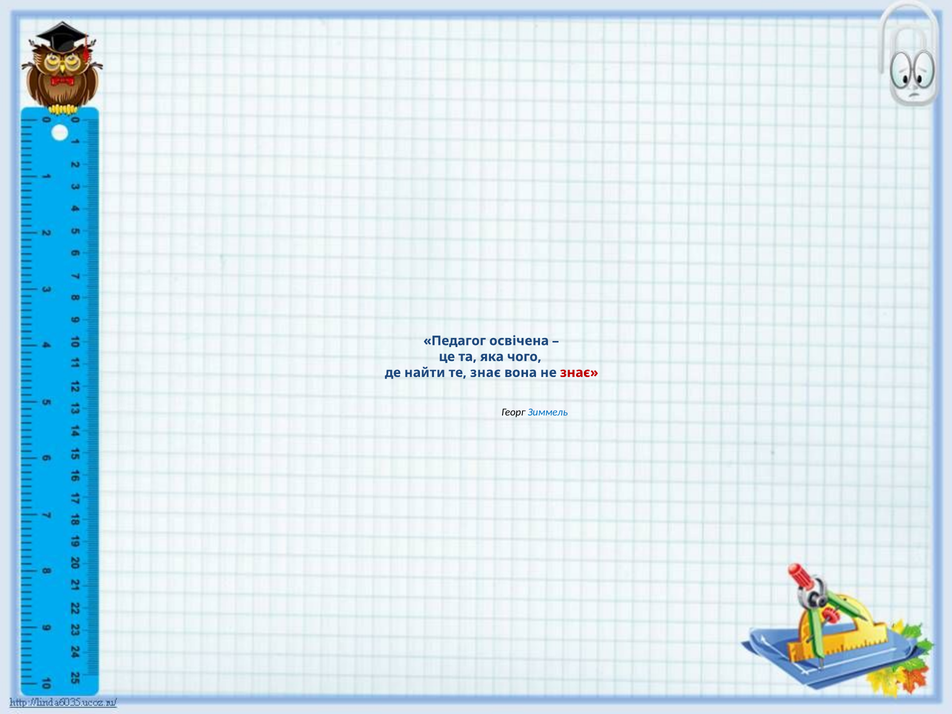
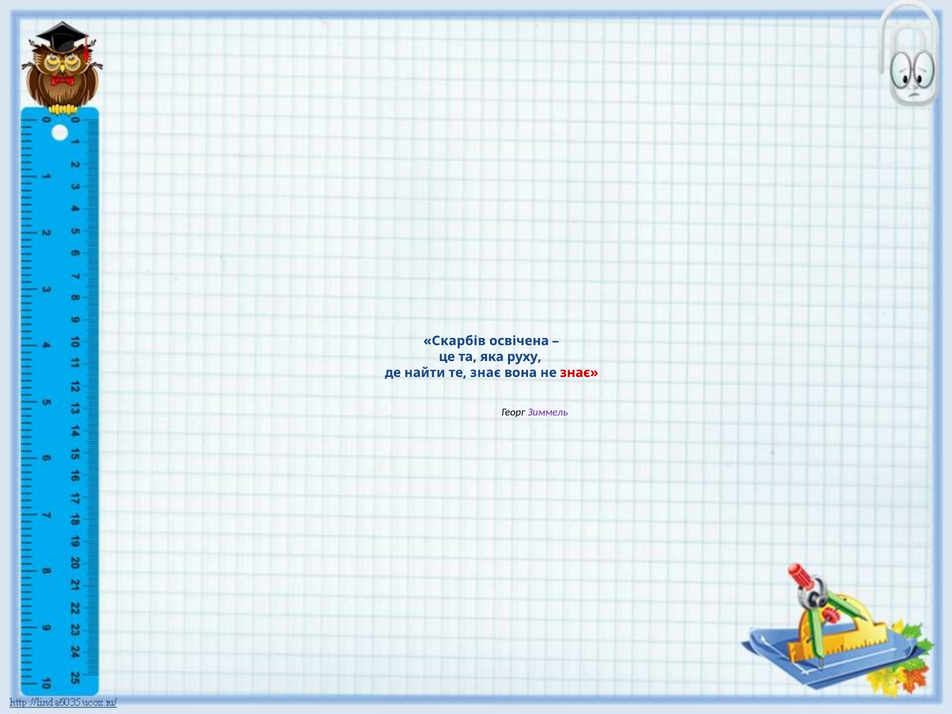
Педагог: Педагог -> Скарбів
чого: чого -> руху
Зиммель colour: blue -> purple
